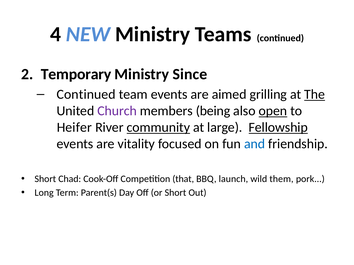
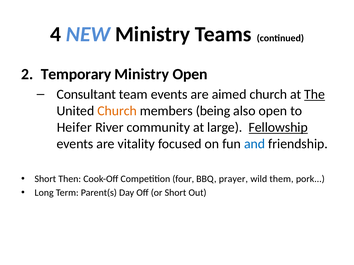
Ministry Since: Since -> Open
Continued at (86, 95): Continued -> Consultant
aimed grilling: grilling -> church
Church at (117, 111) colour: purple -> orange
open at (273, 111) underline: present -> none
community underline: present -> none
Chad: Chad -> Then
that: that -> four
launch: launch -> prayer
